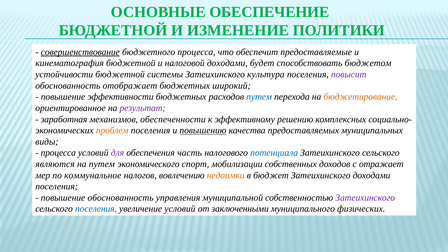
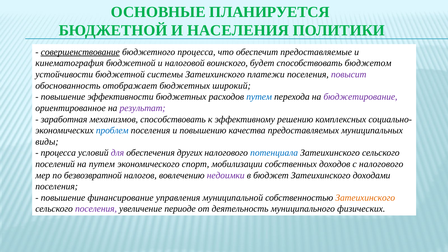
ОБЕСПЕЧЕНИЕ: ОБЕСПЕЧЕНИЕ -> ПЛАНИРУЕТСЯ
ИЗМЕНЕНИЕ: ИЗМЕНЕНИЕ -> НАСЕЛЕНИЯ
налоговой доходами: доходами -> воинского
культура: культура -> платежи
бюджетирование colour: orange -> purple
механизмов обеспеченности: обеспеченности -> способствовать
проблем colour: orange -> blue
повышению underline: present -> none
часть: часть -> других
являются: являются -> поселений
с отражает: отражает -> налогового
коммунальное: коммунальное -> безвозвратной
недоимки colour: orange -> purple
повышение обоснованность: обоснованность -> финансирование
Затеихинского at (365, 198) colour: purple -> orange
поселения at (96, 209) colour: blue -> purple
увеличение условий: условий -> периоде
заключенными: заключенными -> деятельность
